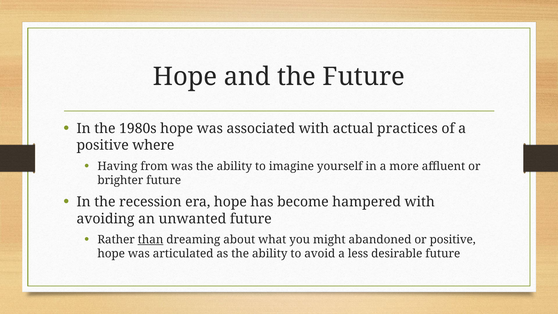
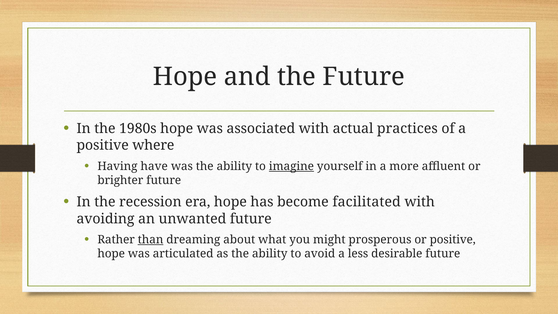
from: from -> have
imagine underline: none -> present
hampered: hampered -> facilitated
abandoned: abandoned -> prosperous
